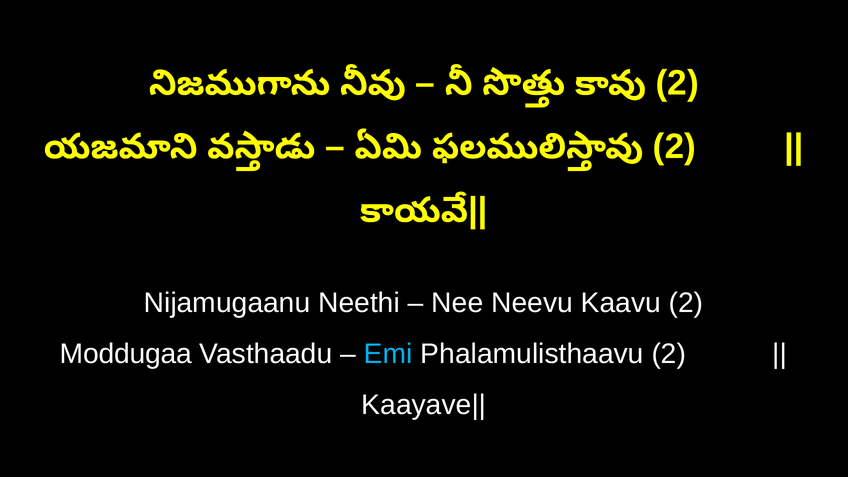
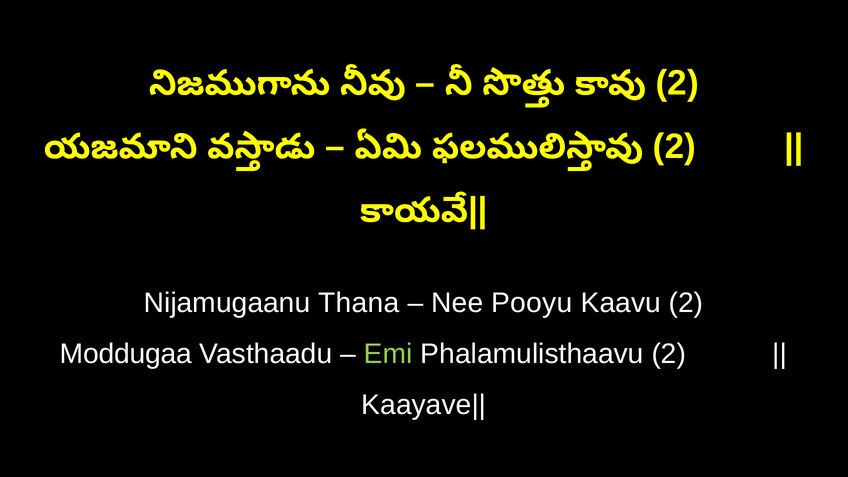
Neethi: Neethi -> Thana
Neevu: Neevu -> Pooyu
Emi colour: light blue -> light green
